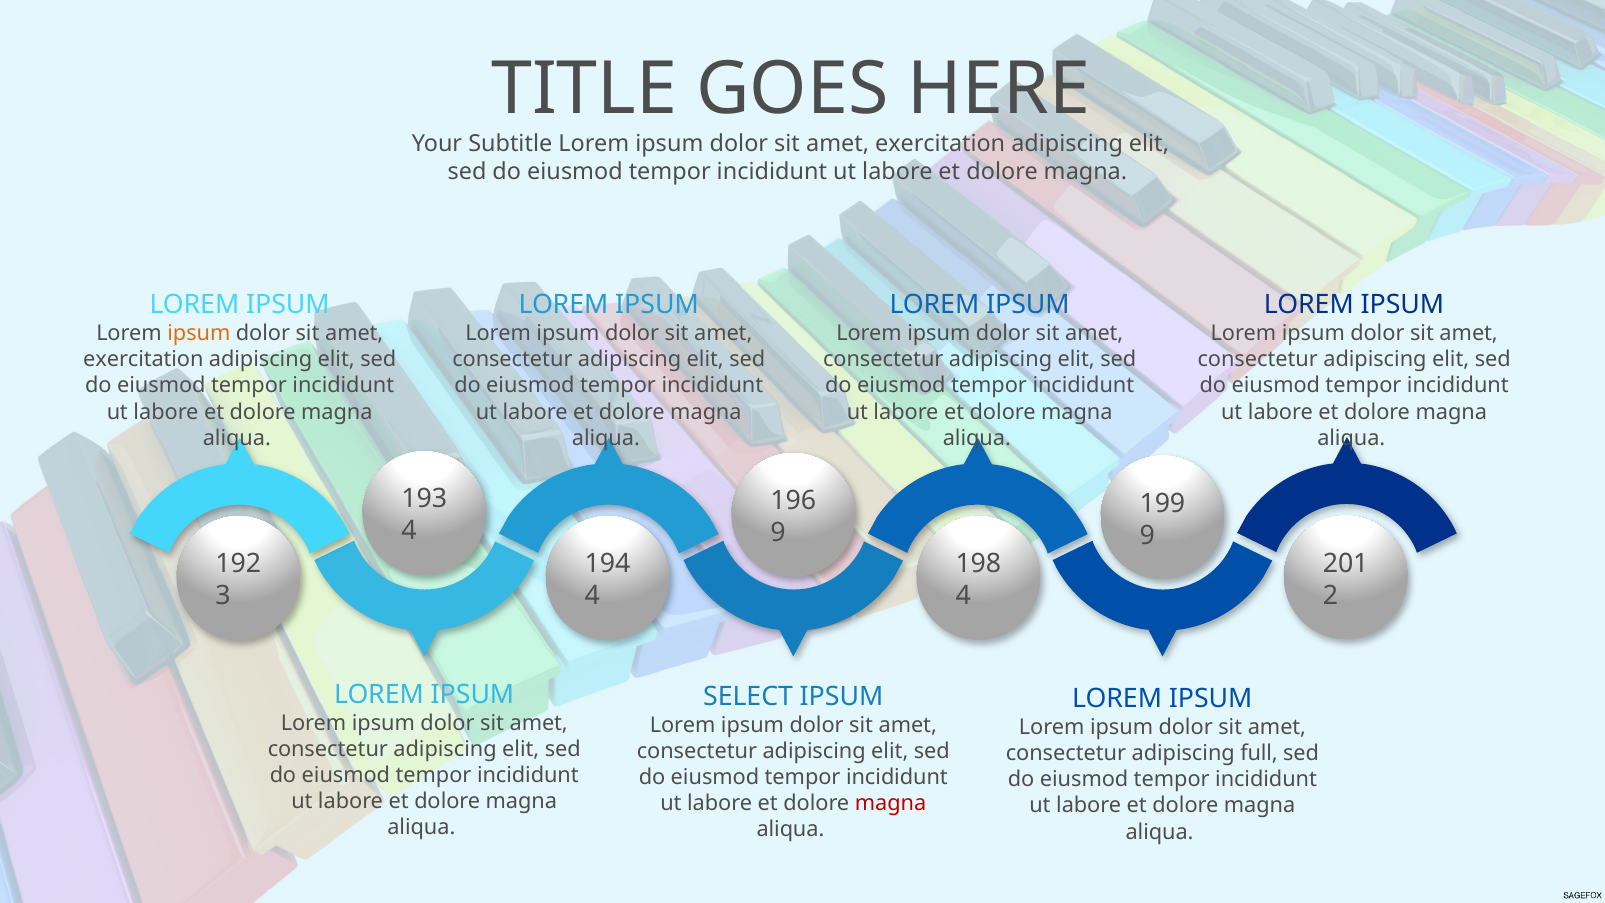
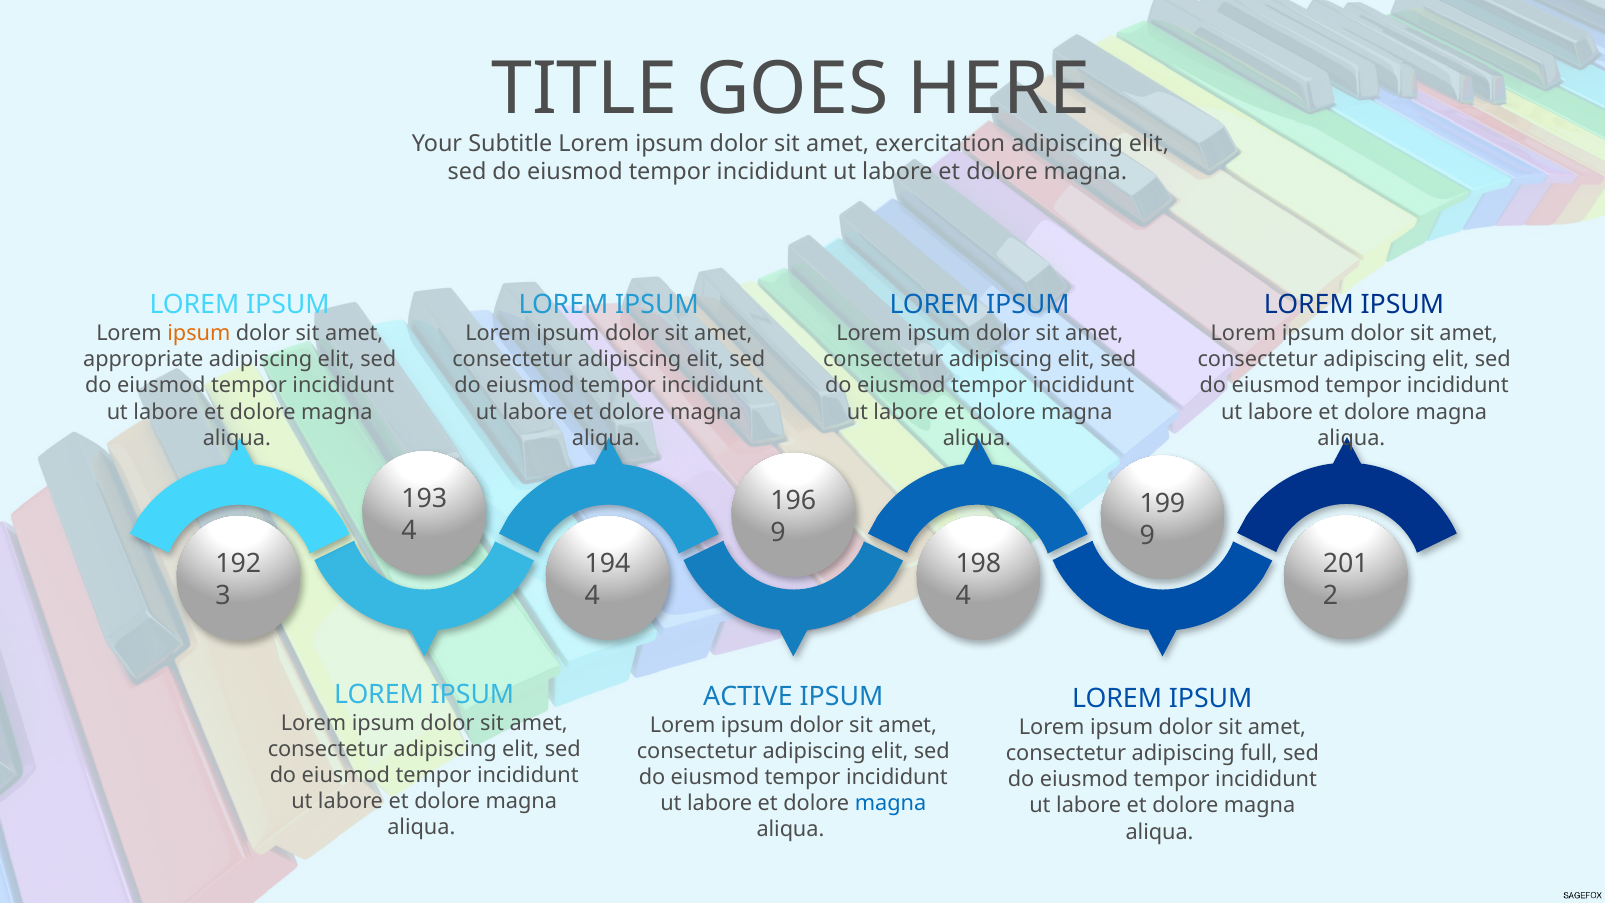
exercitation at (143, 360): exercitation -> appropriate
SELECT: SELECT -> ACTIVE
magna at (890, 803) colour: red -> blue
